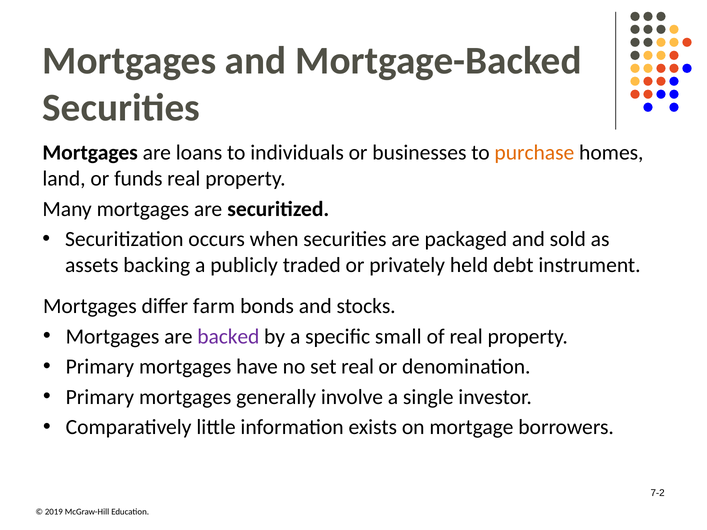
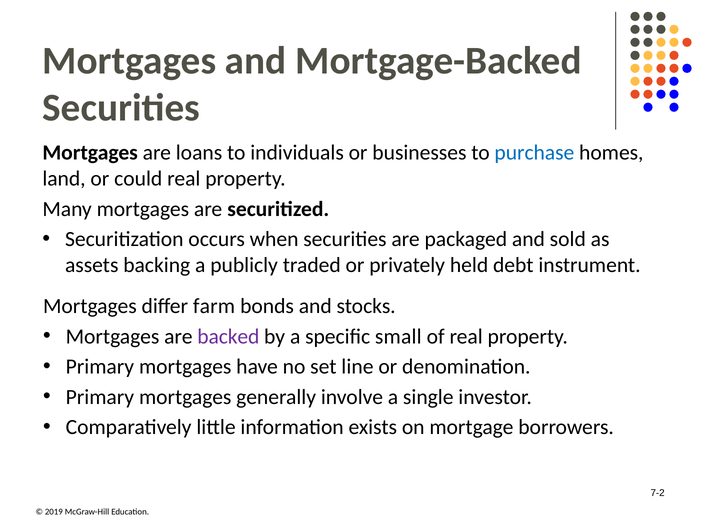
purchase colour: orange -> blue
funds: funds -> could
set real: real -> line
